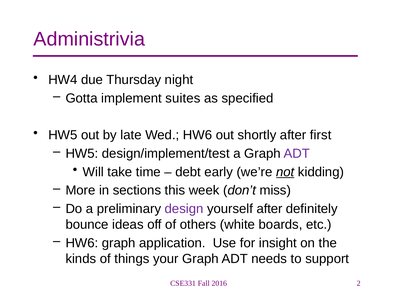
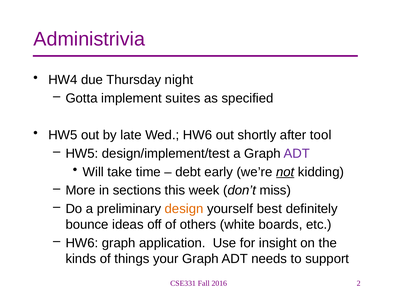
first: first -> tool
design colour: purple -> orange
yourself after: after -> best
